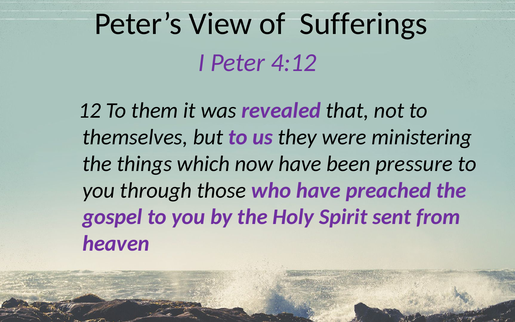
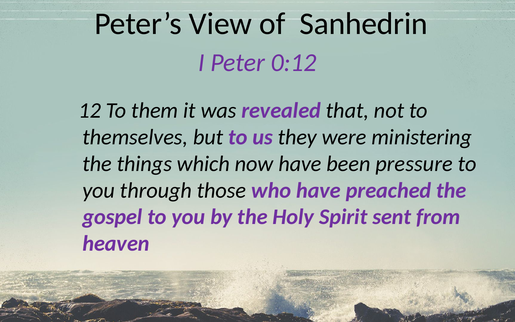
Sufferings: Sufferings -> Sanhedrin
4:12: 4:12 -> 0:12
